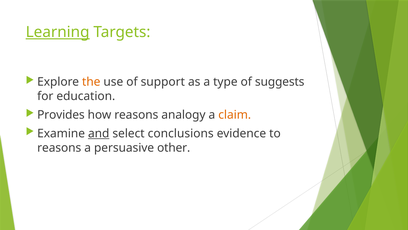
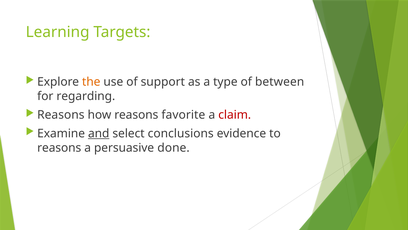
Learning underline: present -> none
suggests: suggests -> between
education: education -> regarding
Provides at (61, 115): Provides -> Reasons
analogy: analogy -> favorite
claim colour: orange -> red
other: other -> done
